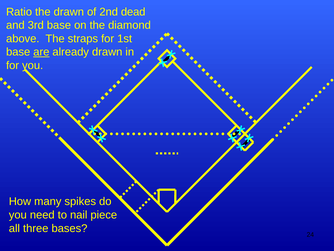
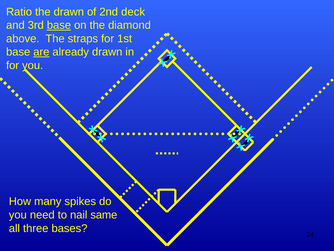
dead: dead -> deck
base at (59, 25) underline: none -> present
piece: piece -> same
